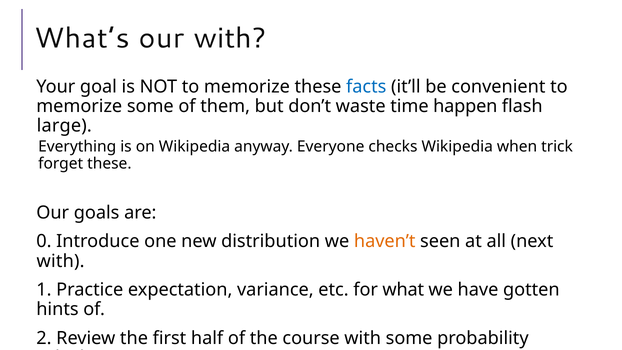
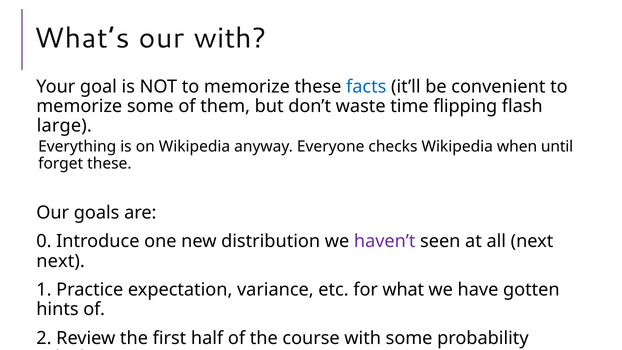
happen: happen -> flipping
trick: trick -> until
haven’t colour: orange -> purple
with at (61, 261): with -> next
